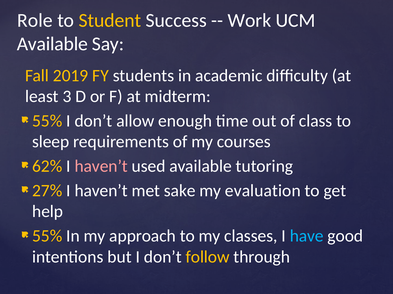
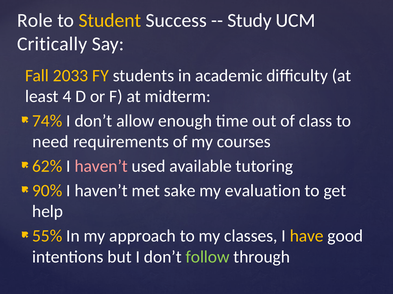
Work: Work -> Study
Available at (52, 44): Available -> Critically
2019: 2019 -> 2033
3: 3 -> 4
55% at (47, 121): 55% -> 74%
sleep: sleep -> need
27%: 27% -> 90%
have colour: light blue -> yellow
follow colour: yellow -> light green
